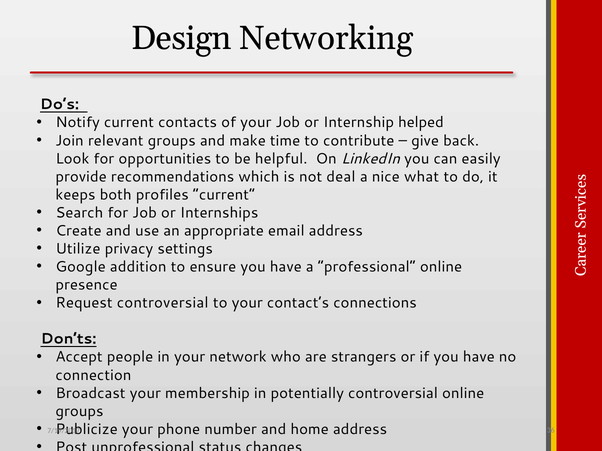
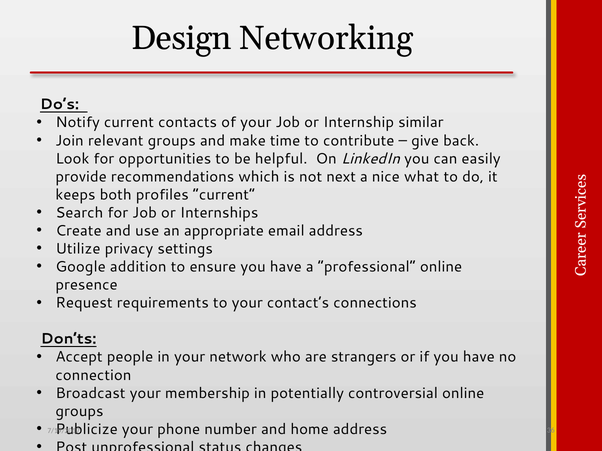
helped: helped -> similar
deal: deal -> next
Request controversial: controversial -> requirements
